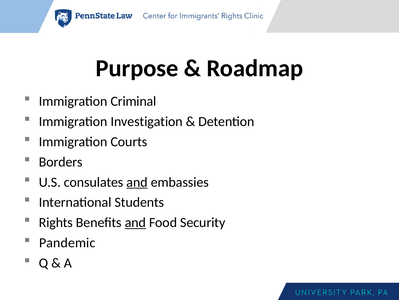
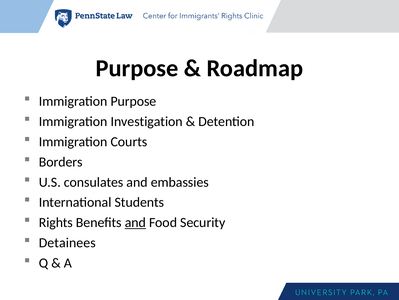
Immigration Criminal: Criminal -> Purpose
and at (137, 182) underline: present -> none
Pandemic: Pandemic -> Detainees
